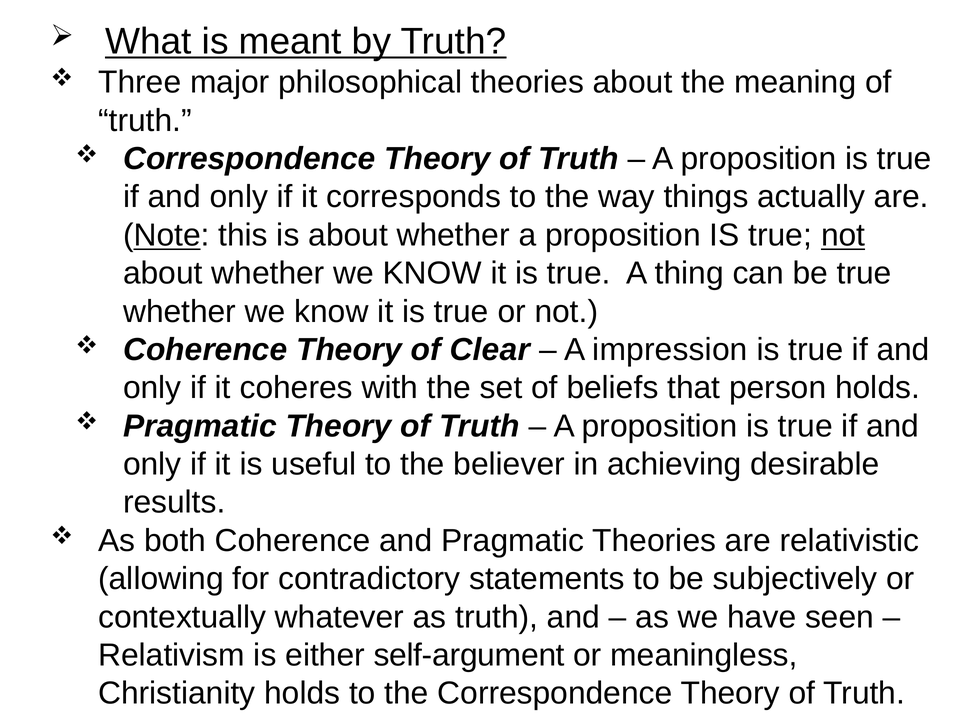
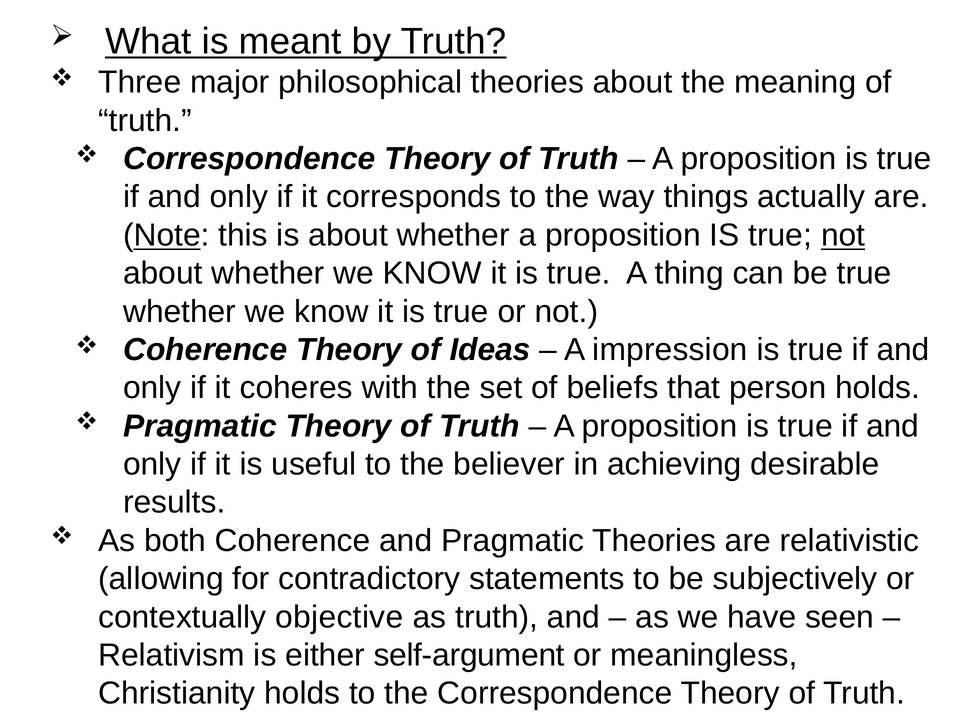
Clear: Clear -> Ideas
whatever: whatever -> objective
